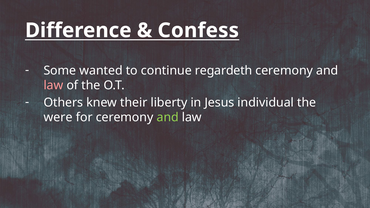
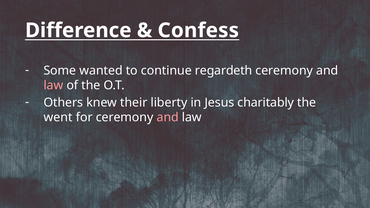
individual: individual -> charitably
were: were -> went
and at (168, 117) colour: light green -> pink
